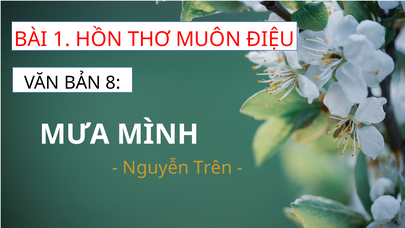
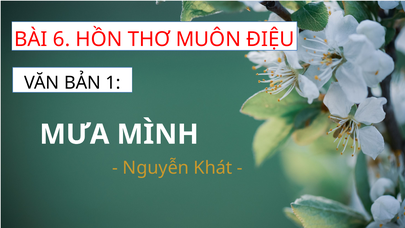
1: 1 -> 6
8: 8 -> 1
Trên: Trên -> Khát
